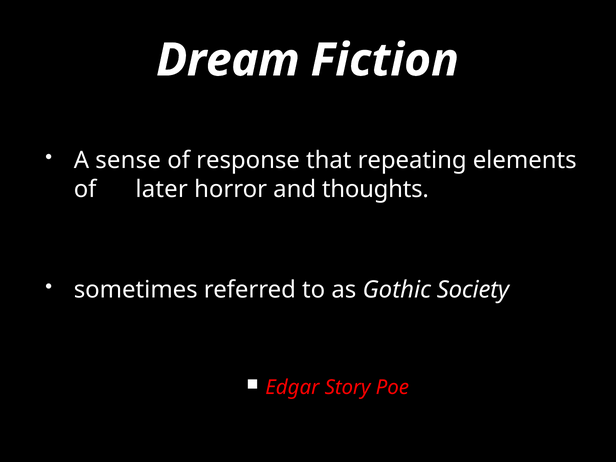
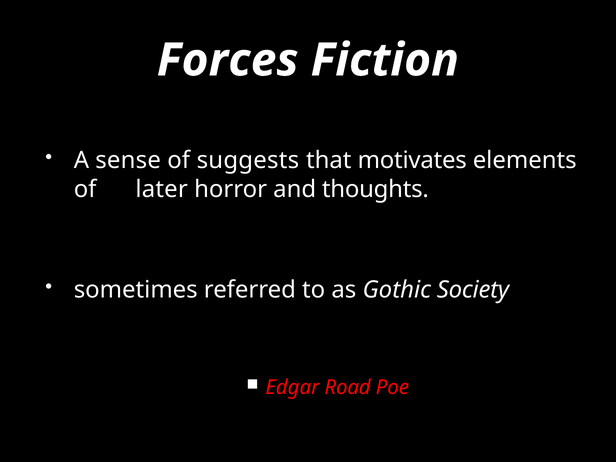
Dream: Dream -> Forces
response: response -> suggests
repeating: repeating -> motivates
Story: Story -> Road
